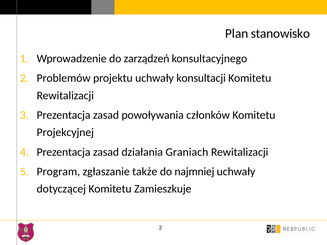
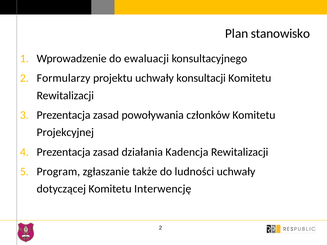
zarządzeń: zarządzeń -> ewaluacji
Problemów: Problemów -> Formularzy
Graniach: Graniach -> Kadencja
najmniej: najmniej -> ludności
Zamieszkuje: Zamieszkuje -> Interwencję
